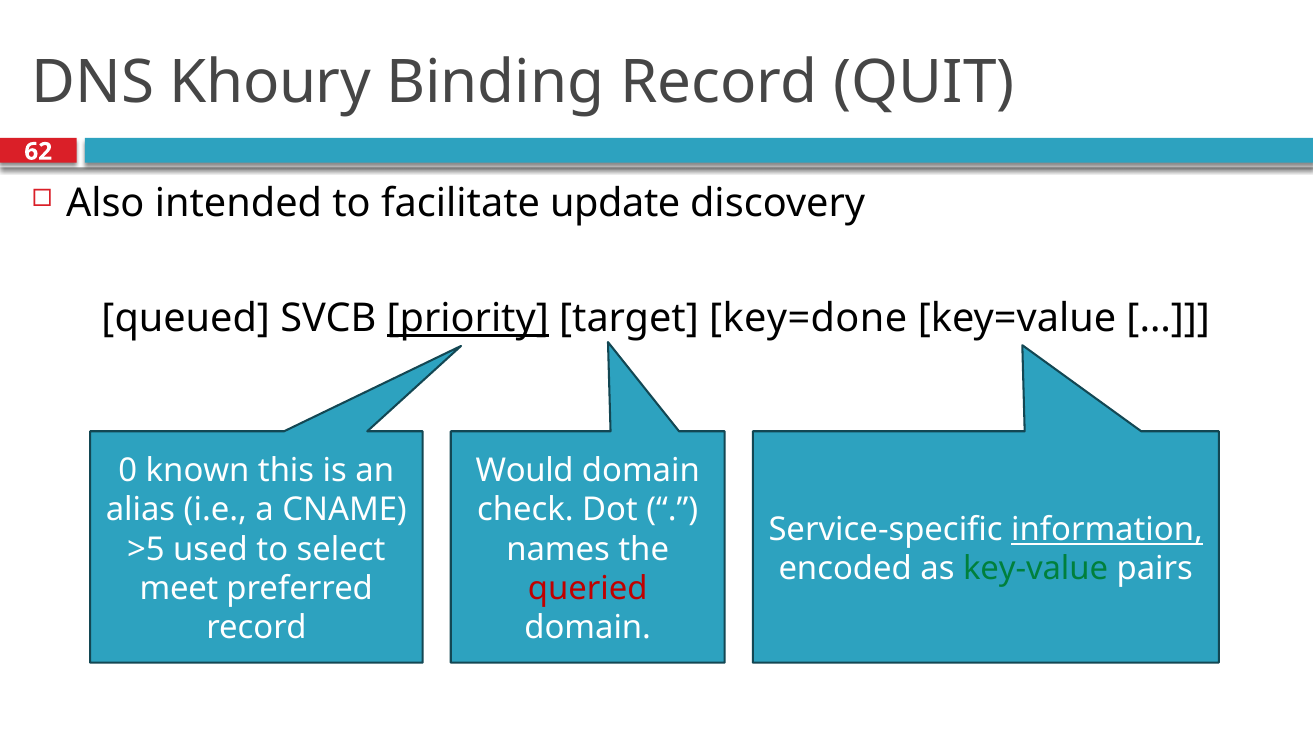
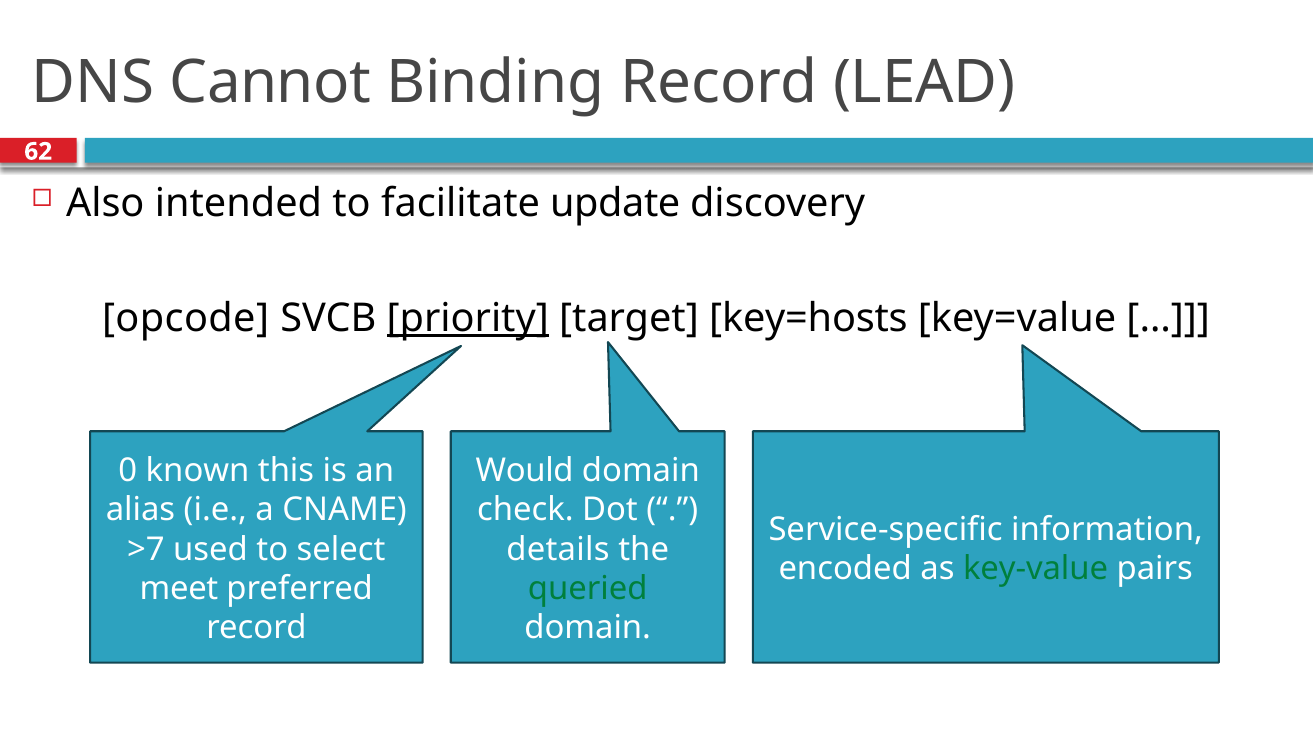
Khoury: Khoury -> Cannot
QUIT: QUIT -> LEAD
queued: queued -> opcode
key=done: key=done -> key=hosts
information underline: present -> none
>5: >5 -> >7
names: names -> details
queried colour: red -> green
